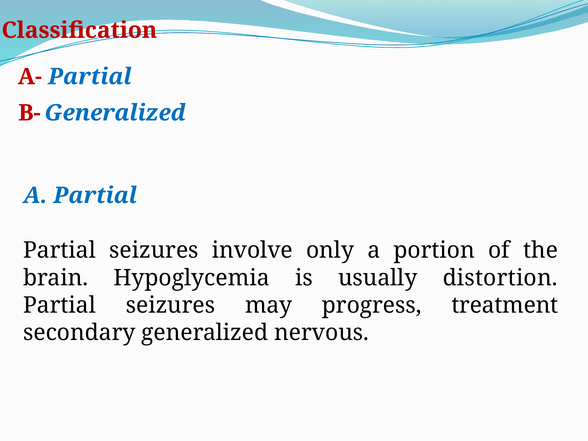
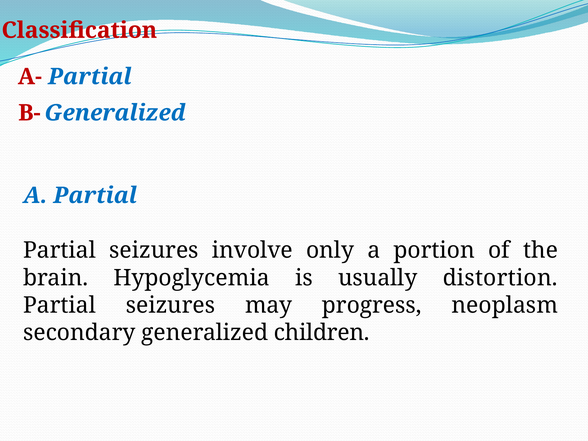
treatment: treatment -> neoplasm
nervous: nervous -> children
